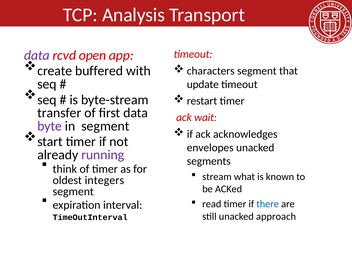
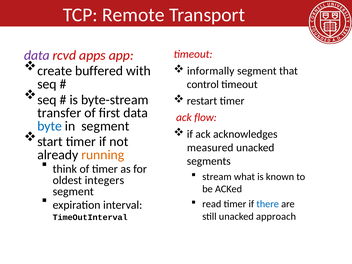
Analysis: Analysis -> Remote
open: open -> apps
characters: characters -> informally
update: update -> control
wait: wait -> flow
byte colour: purple -> blue
envelopes: envelopes -> measured
running colour: purple -> orange
